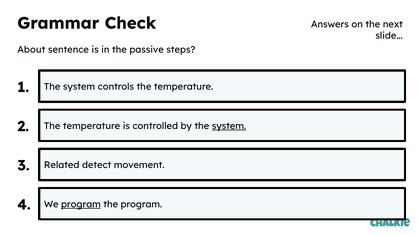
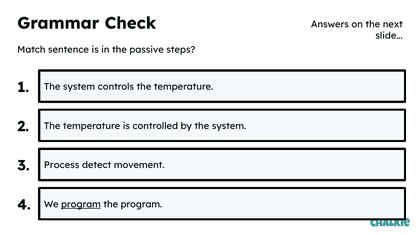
About: About -> Match
system at (229, 126) underline: present -> none
Related: Related -> Process
